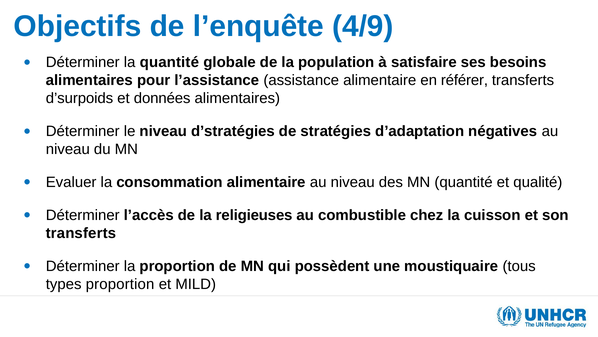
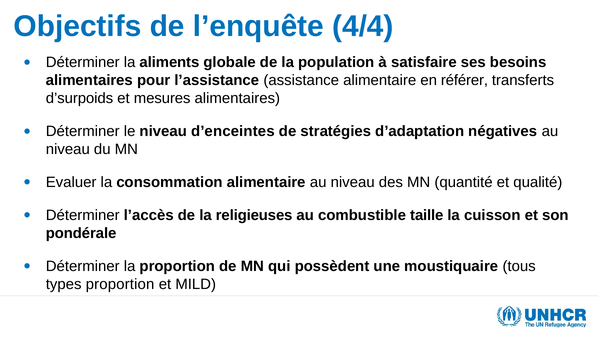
4/9: 4/9 -> 4/4
la quantité: quantité -> aliments
données: données -> mesures
d’stratégies: d’stratégies -> d’enceintes
chez: chez -> taille
transferts at (81, 233): transferts -> pondérale
